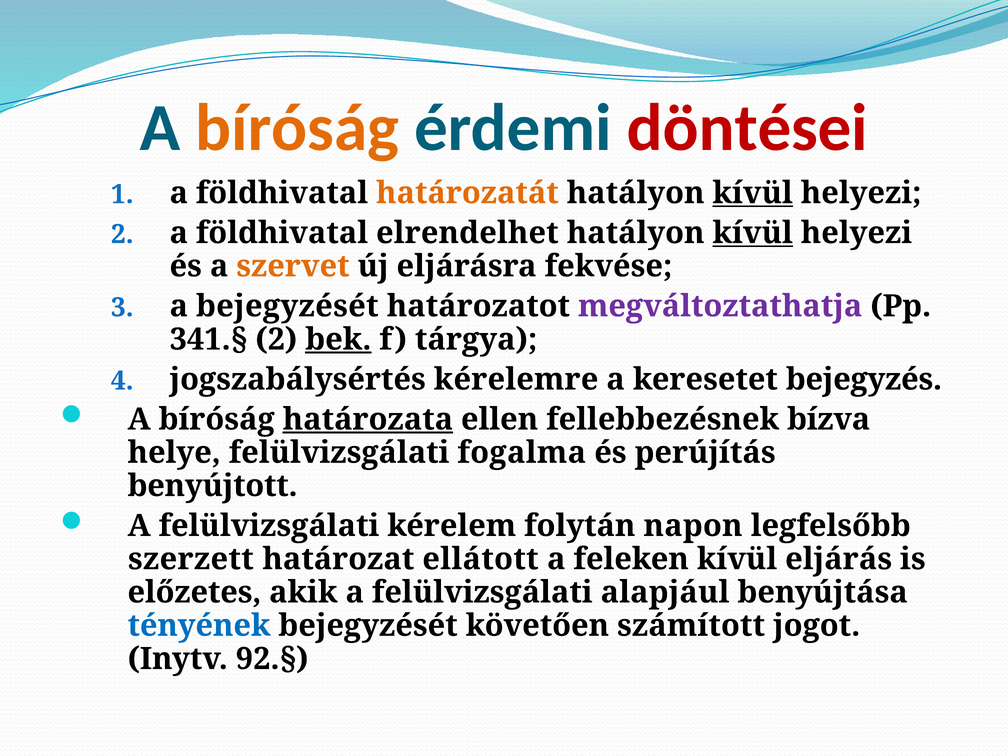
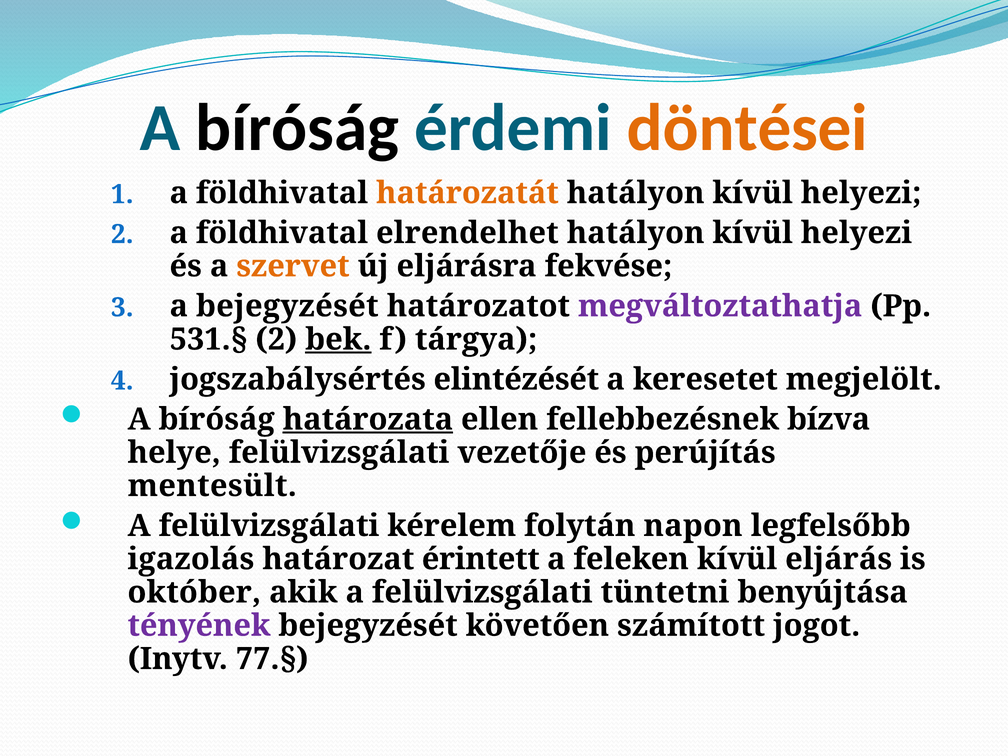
bíróság at (297, 128) colour: orange -> black
döntései colour: red -> orange
kívül at (753, 193) underline: present -> none
kívül at (753, 233) underline: present -> none
341.§: 341.§ -> 531.§
kérelemre: kérelemre -> elintézését
bejegyzés: bejegyzés -> megjelölt
fogalma: fogalma -> vezetője
benyújtott: benyújtott -> mentesült
szerzett: szerzett -> igazolás
ellátott: ellátott -> érintett
előzetes: előzetes -> október
alapjául: alapjául -> tüntetni
tényének colour: blue -> purple
92.§: 92.§ -> 77.§
